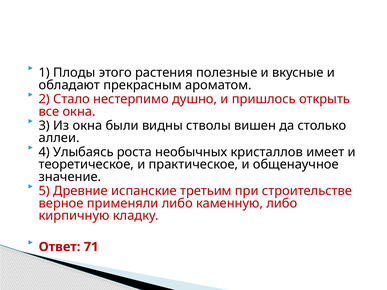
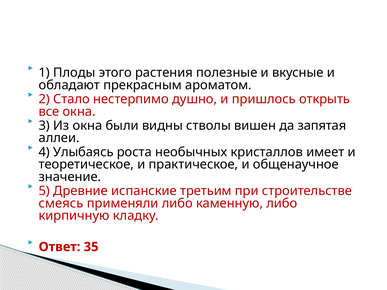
столько: столько -> запятая
верное: верное -> смеясь
71: 71 -> 35
